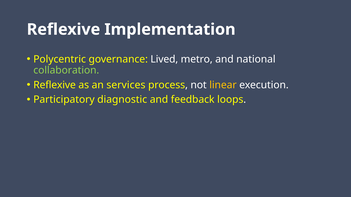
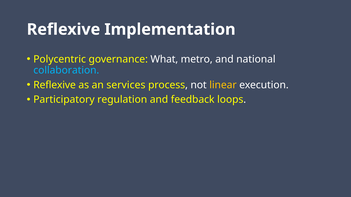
Lived: Lived -> What
collaboration colour: light green -> light blue
diagnostic: diagnostic -> regulation
